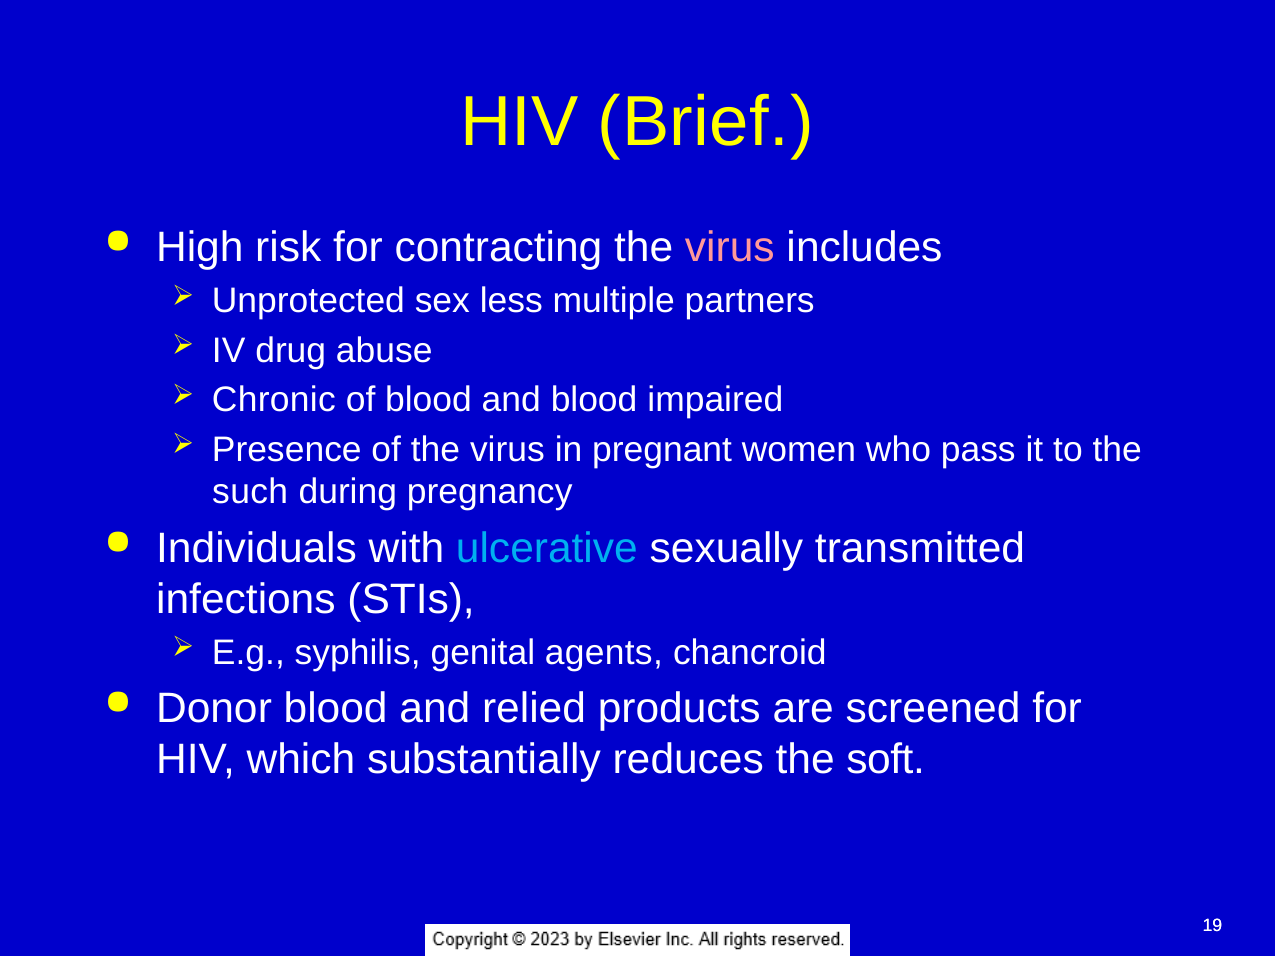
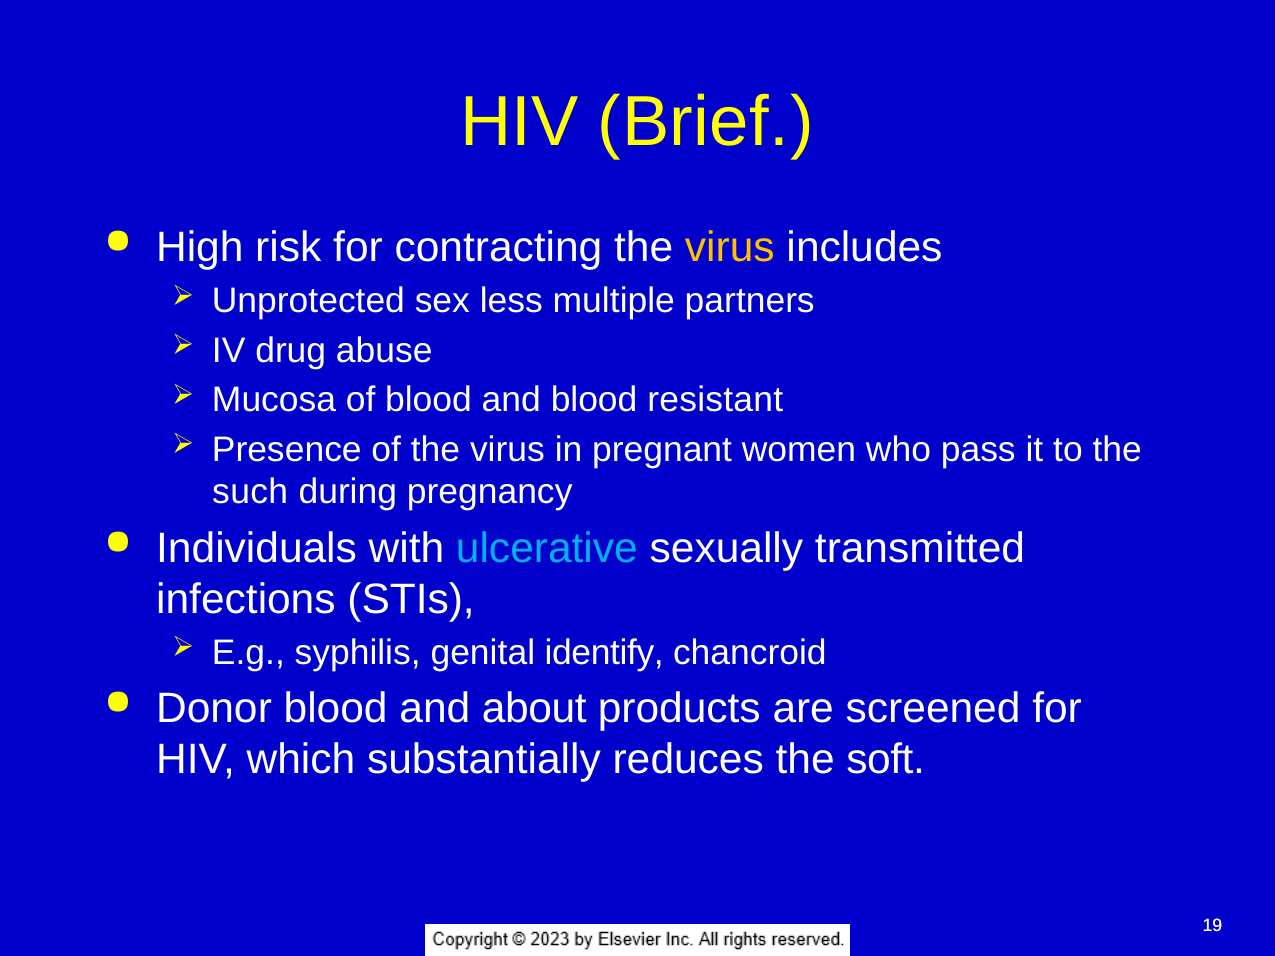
virus at (730, 248) colour: pink -> yellow
Chronic: Chronic -> Mucosa
impaired: impaired -> resistant
agents: agents -> identify
relied: relied -> about
